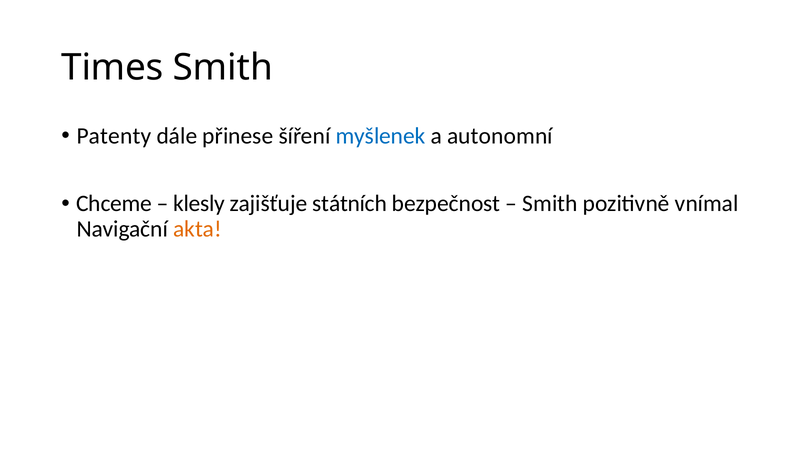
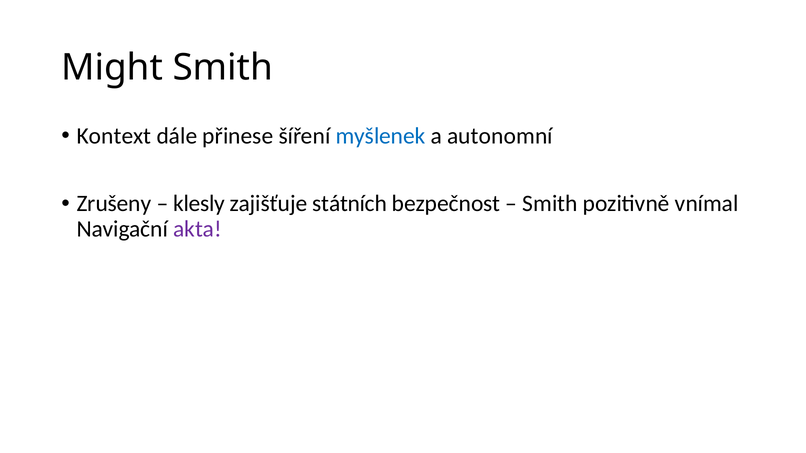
Times: Times -> Might
Patenty: Patenty -> Kontext
Chceme: Chceme -> Zrušeny
akta colour: orange -> purple
